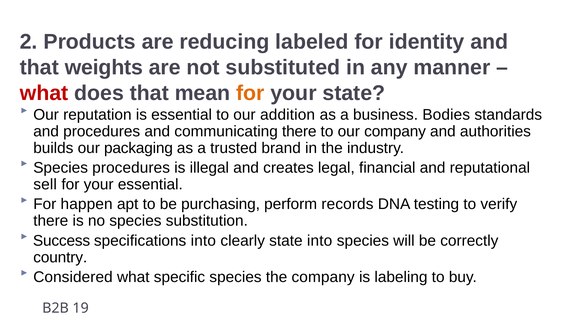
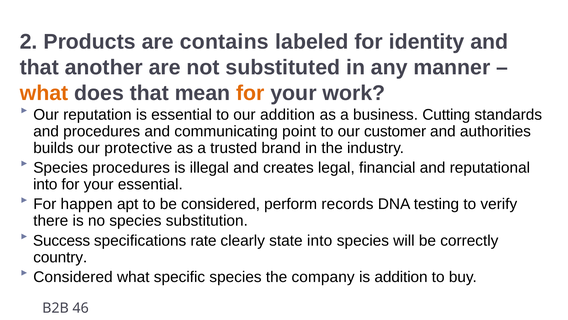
reducing: reducing -> contains
weights: weights -> another
what at (44, 93) colour: red -> orange
your state: state -> work
Bodies: Bodies -> Cutting
communicating there: there -> point
our company: company -> customer
packaging: packaging -> protective
sell at (45, 184): sell -> into
be purchasing: purchasing -> considered
specifications into: into -> rate
is labeling: labeling -> addition
19: 19 -> 46
